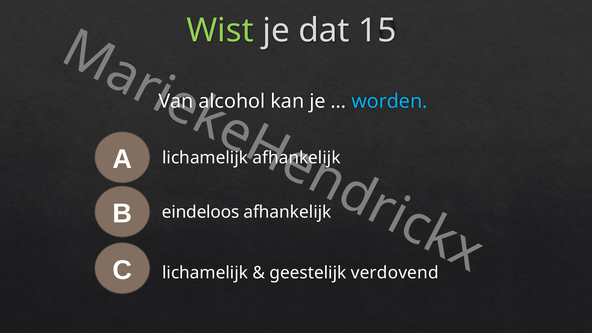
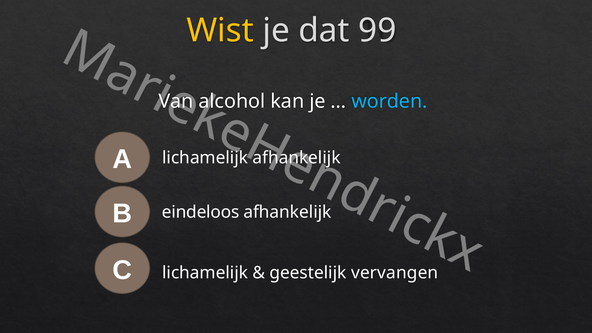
Wist colour: light green -> yellow
15: 15 -> 99
verdovend: verdovend -> vervangen
